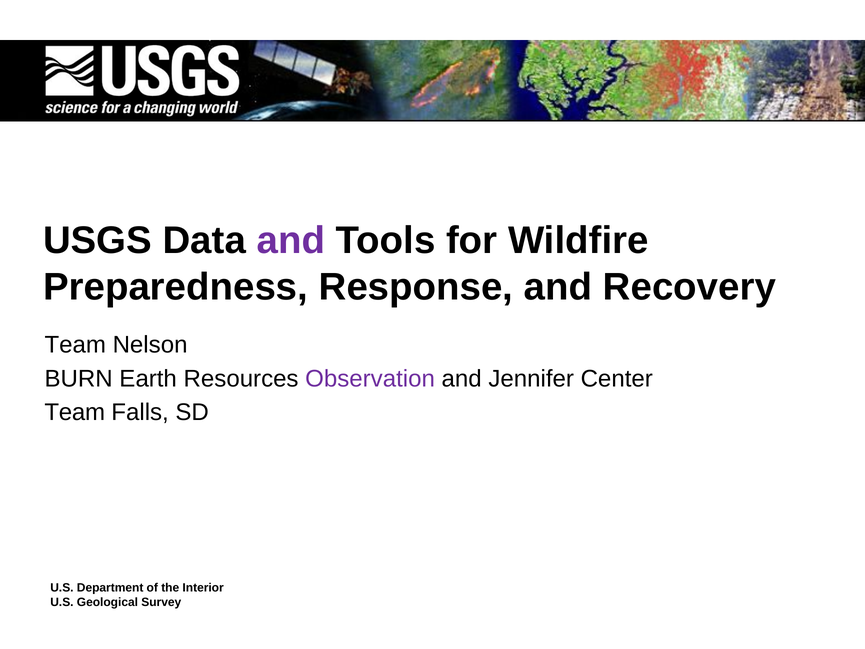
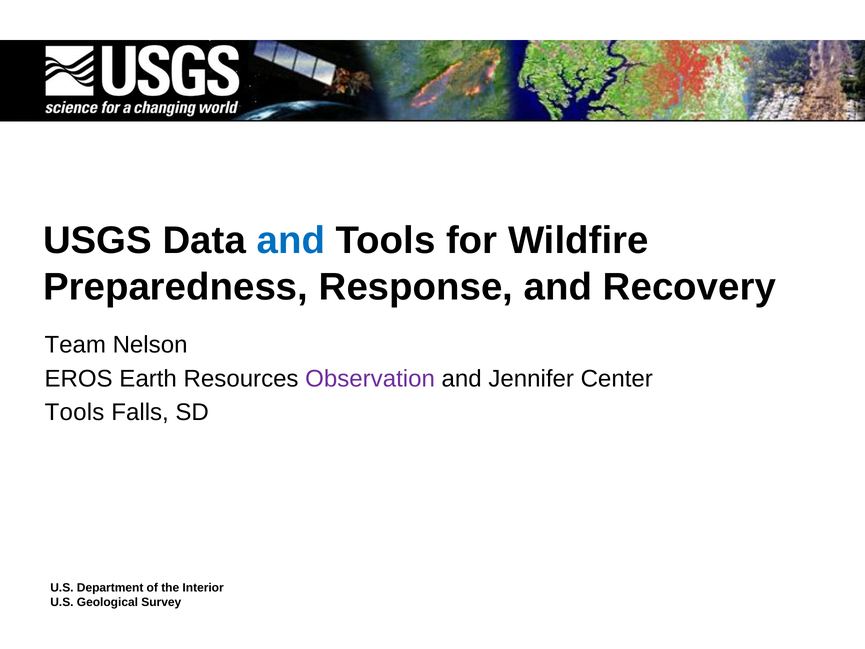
and at (291, 241) colour: purple -> blue
BURN: BURN -> EROS
Team at (75, 412): Team -> Tools
